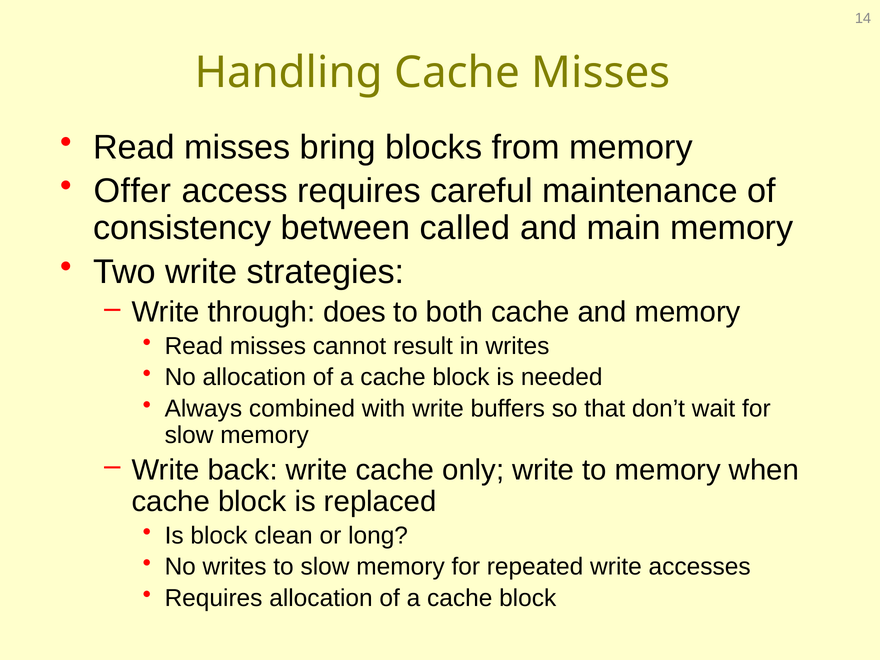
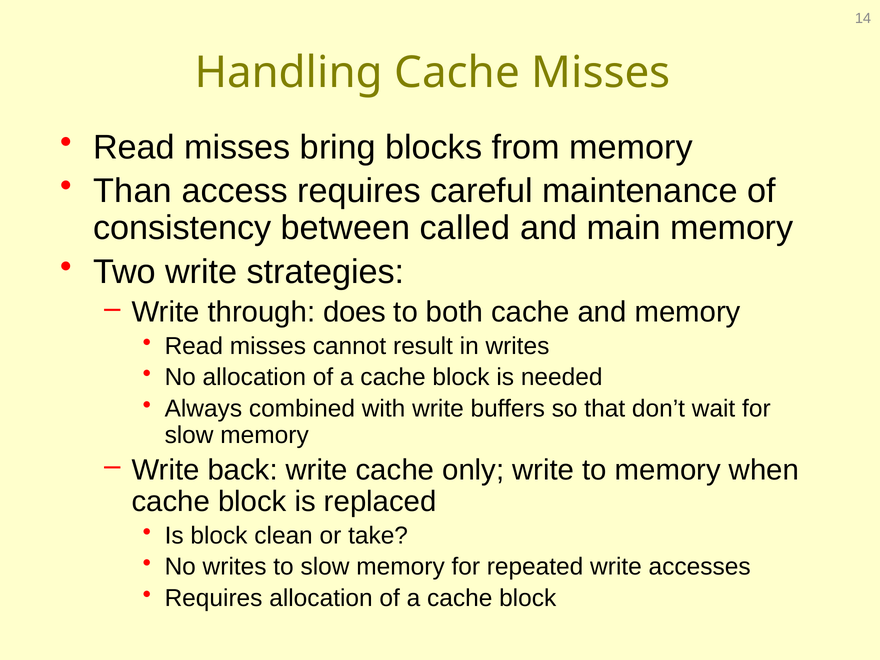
Offer: Offer -> Than
long: long -> take
